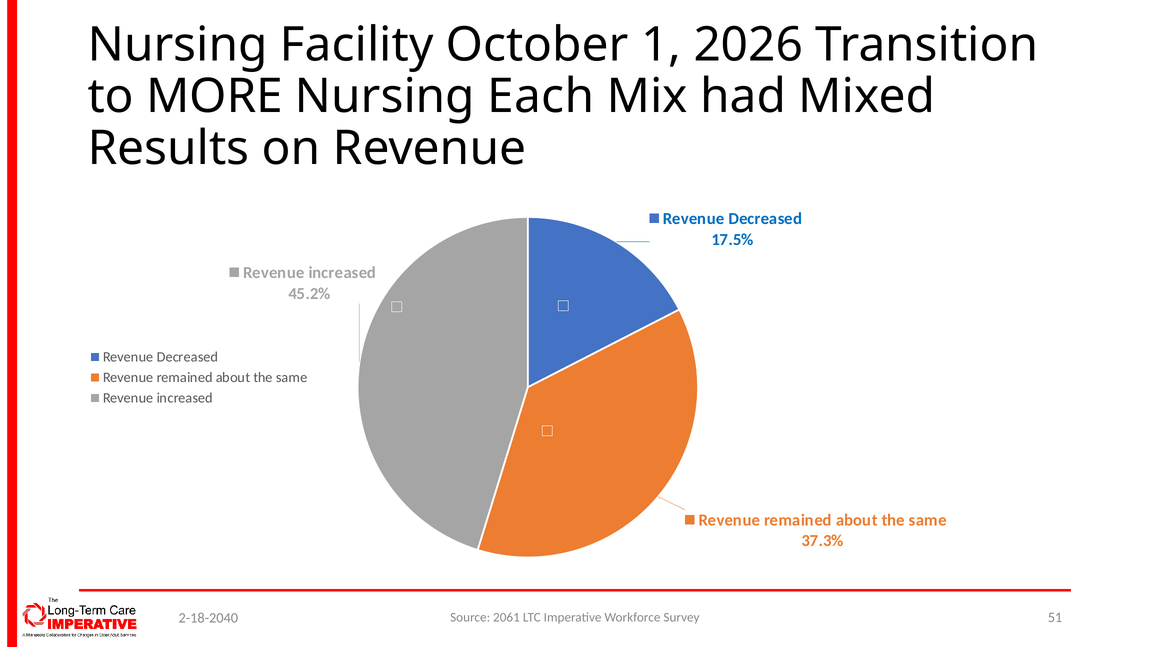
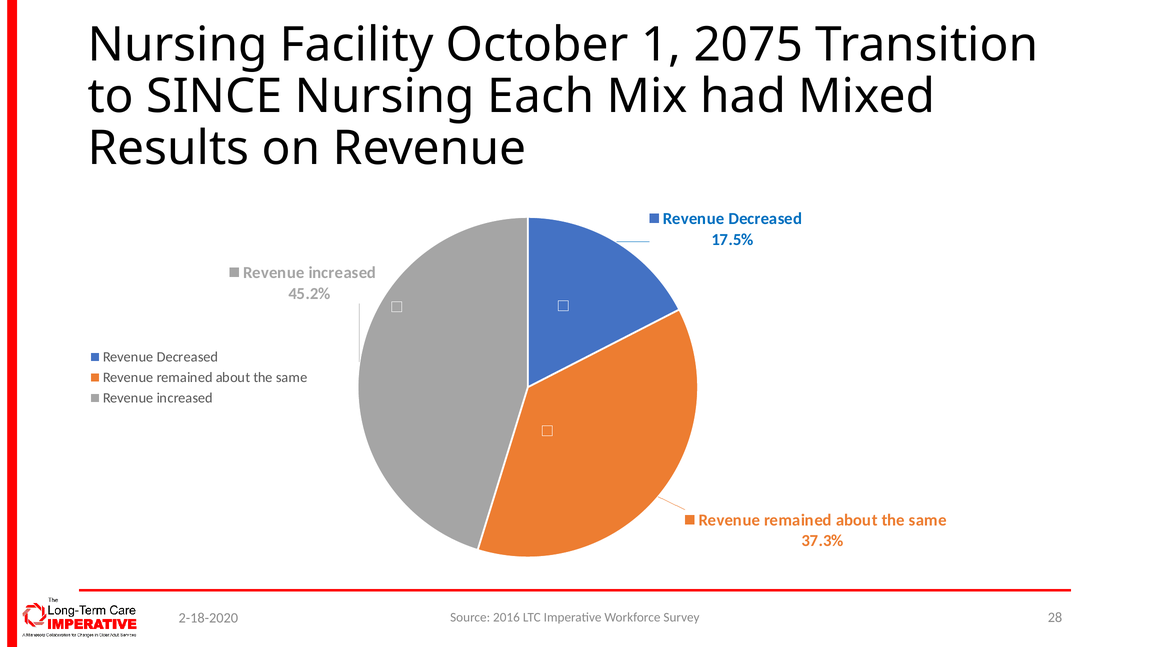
2026: 2026 -> 2075
MORE: MORE -> SINCE
2-18-2040: 2-18-2040 -> 2-18-2020
2061: 2061 -> 2016
51: 51 -> 28
